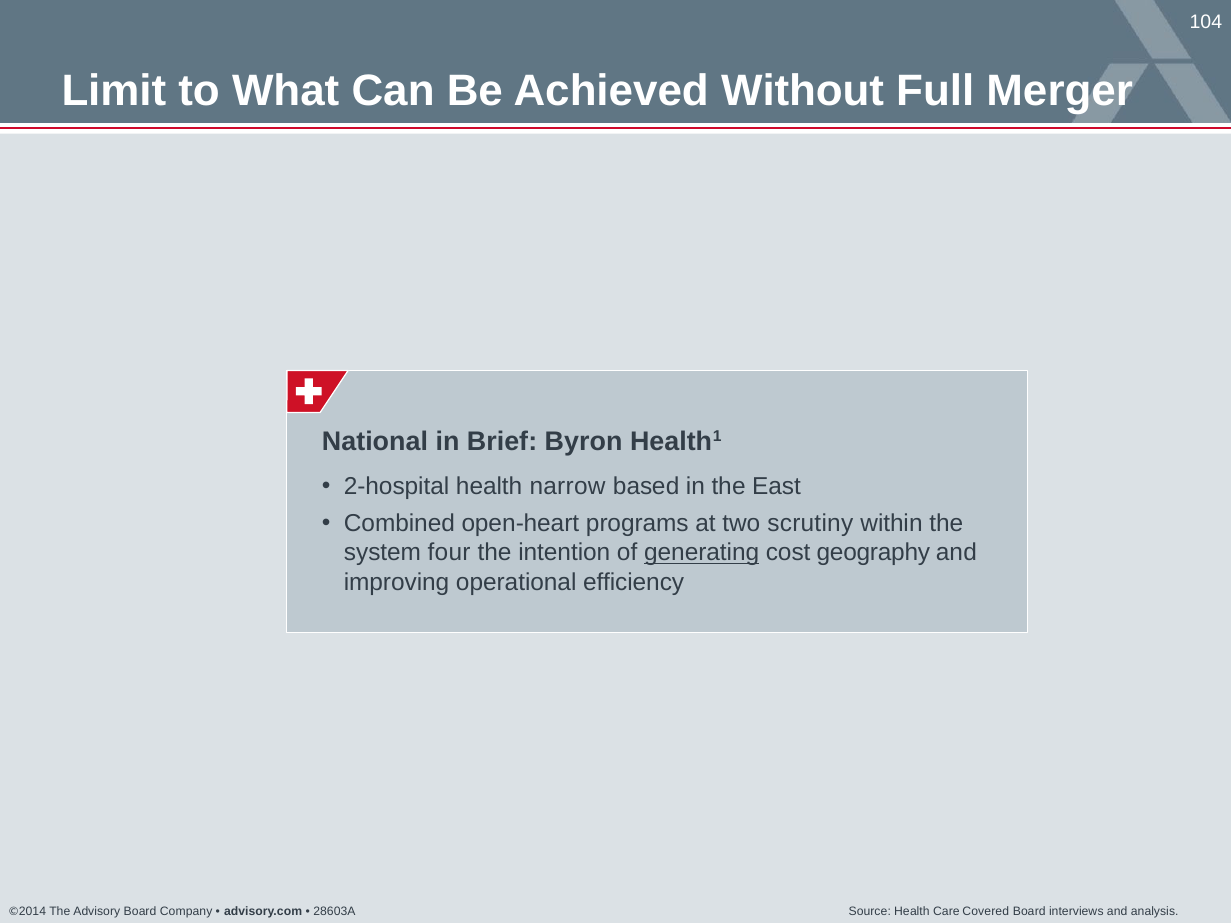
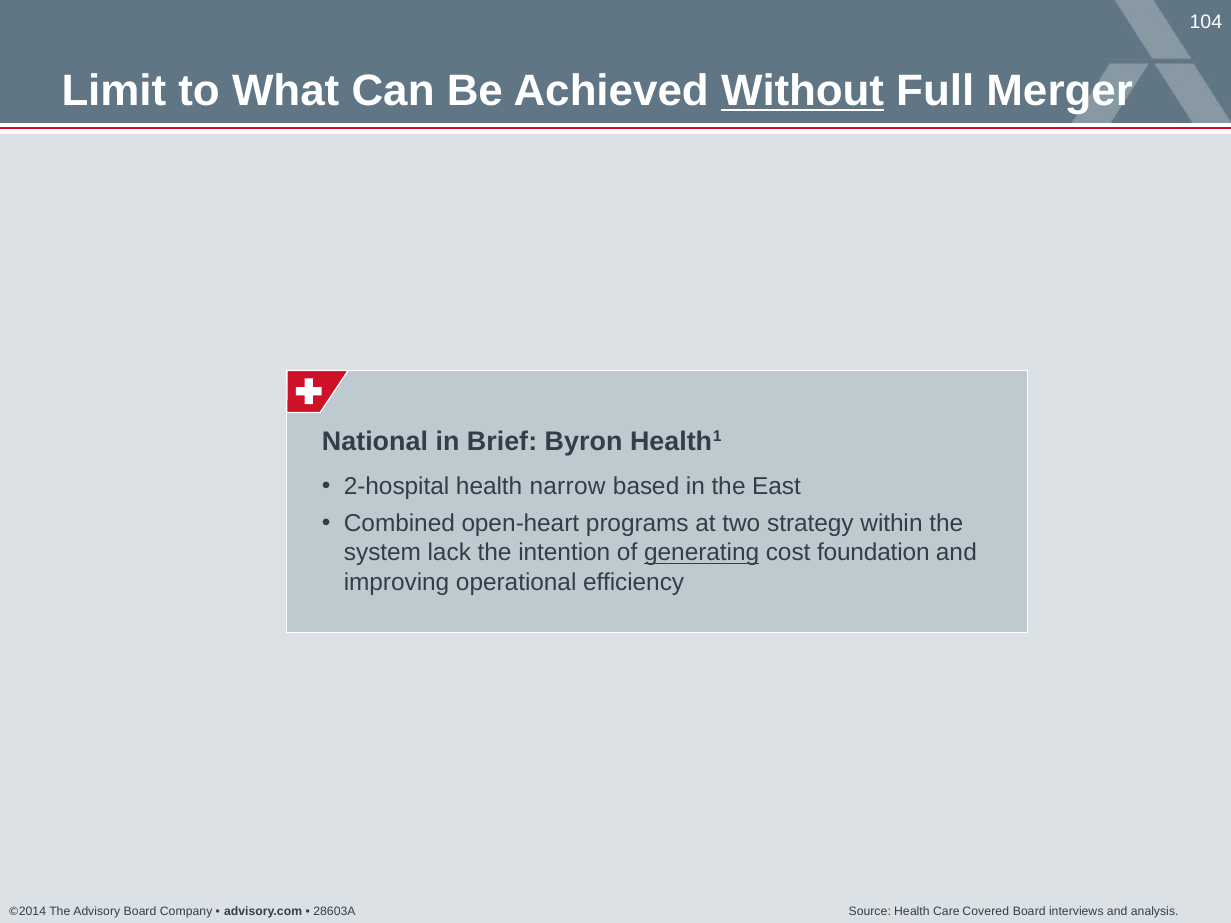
Without underline: none -> present
scrutiny: scrutiny -> strategy
four: four -> lack
geography: geography -> foundation
